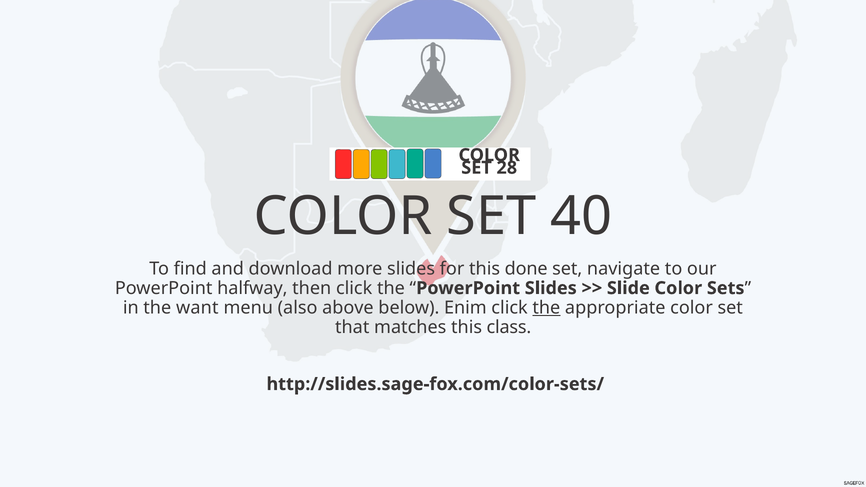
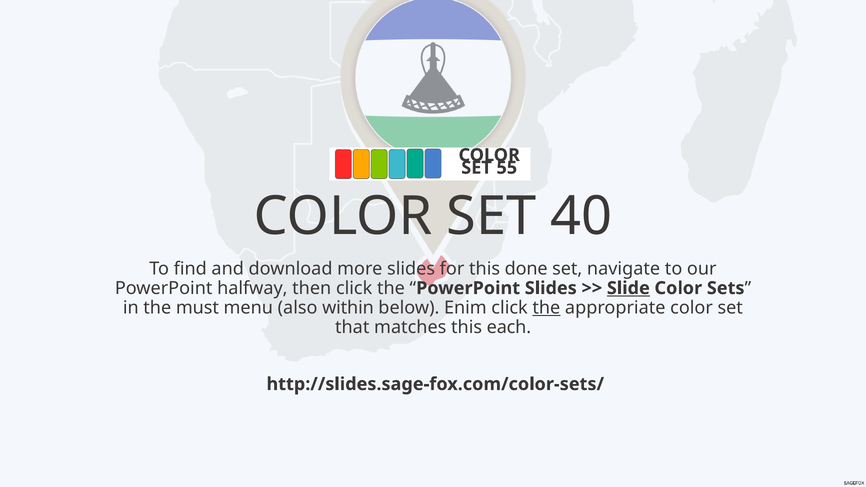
28: 28 -> 55
Slide underline: none -> present
want: want -> must
above: above -> within
class: class -> each
